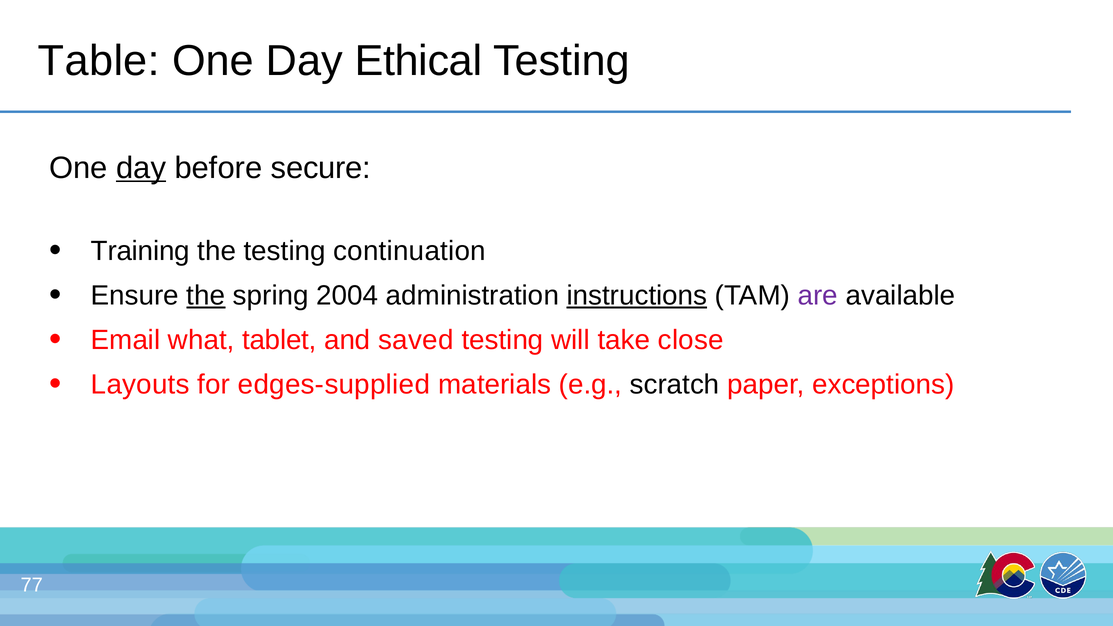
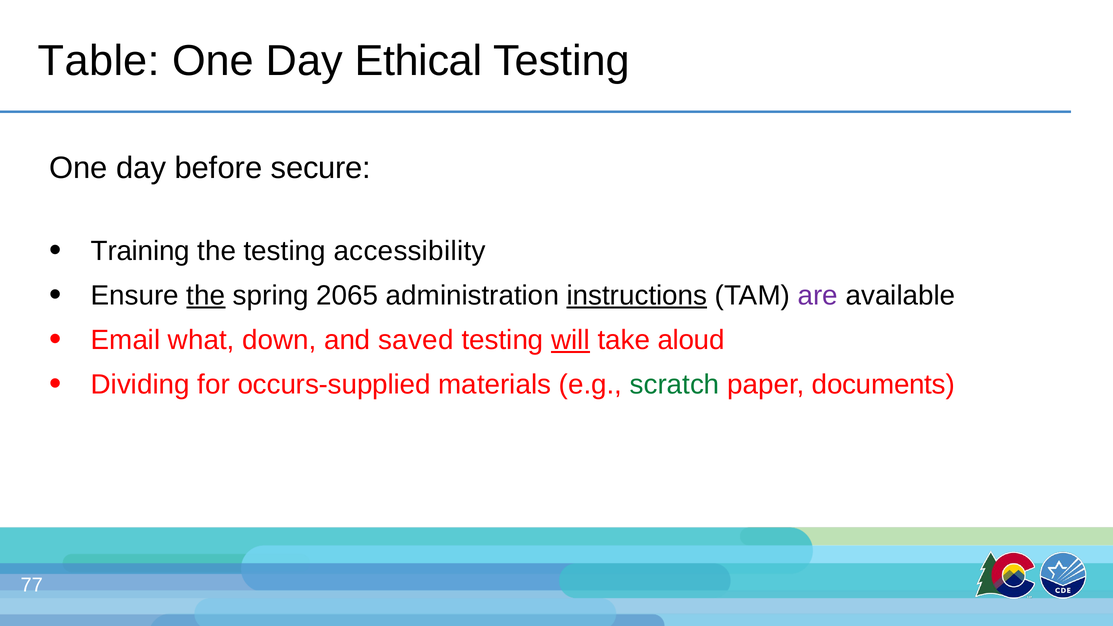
day at (141, 168) underline: present -> none
continuation: continuation -> accessibility
2004: 2004 -> 2065
tablet: tablet -> down
will underline: none -> present
close: close -> aloud
Layouts: Layouts -> Dividing
edges-supplied: edges-supplied -> occurs-supplied
scratch colour: black -> green
exceptions: exceptions -> documents
